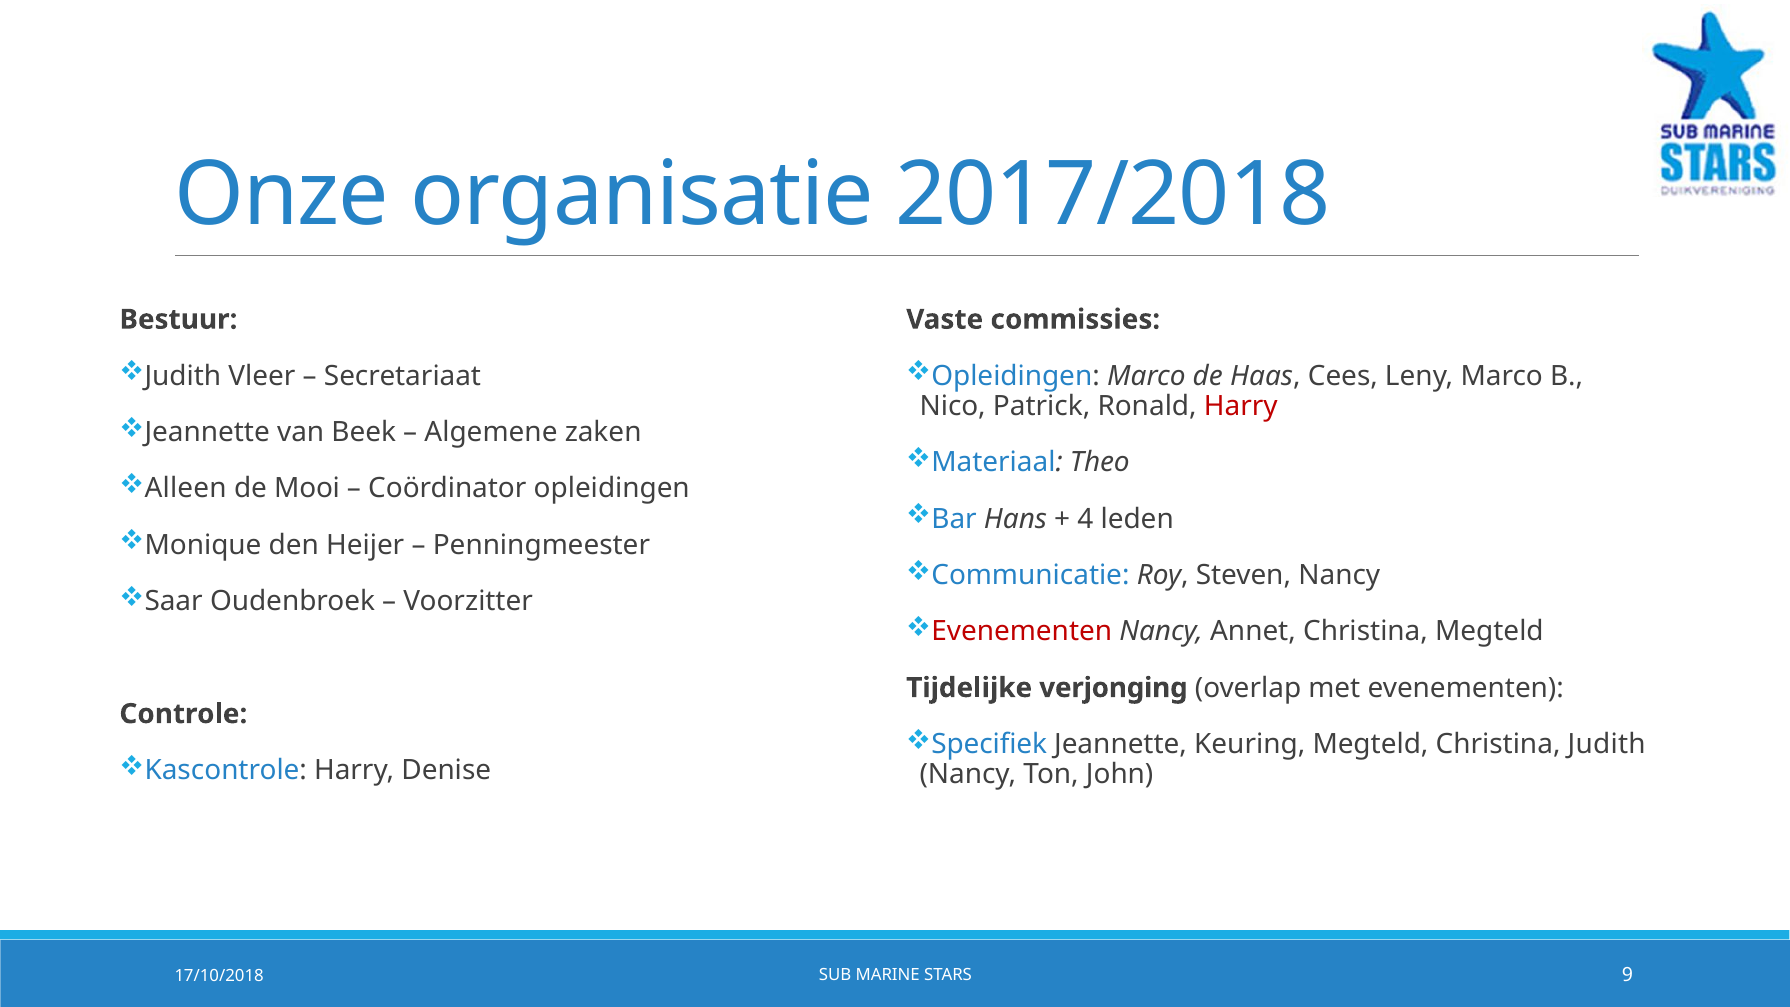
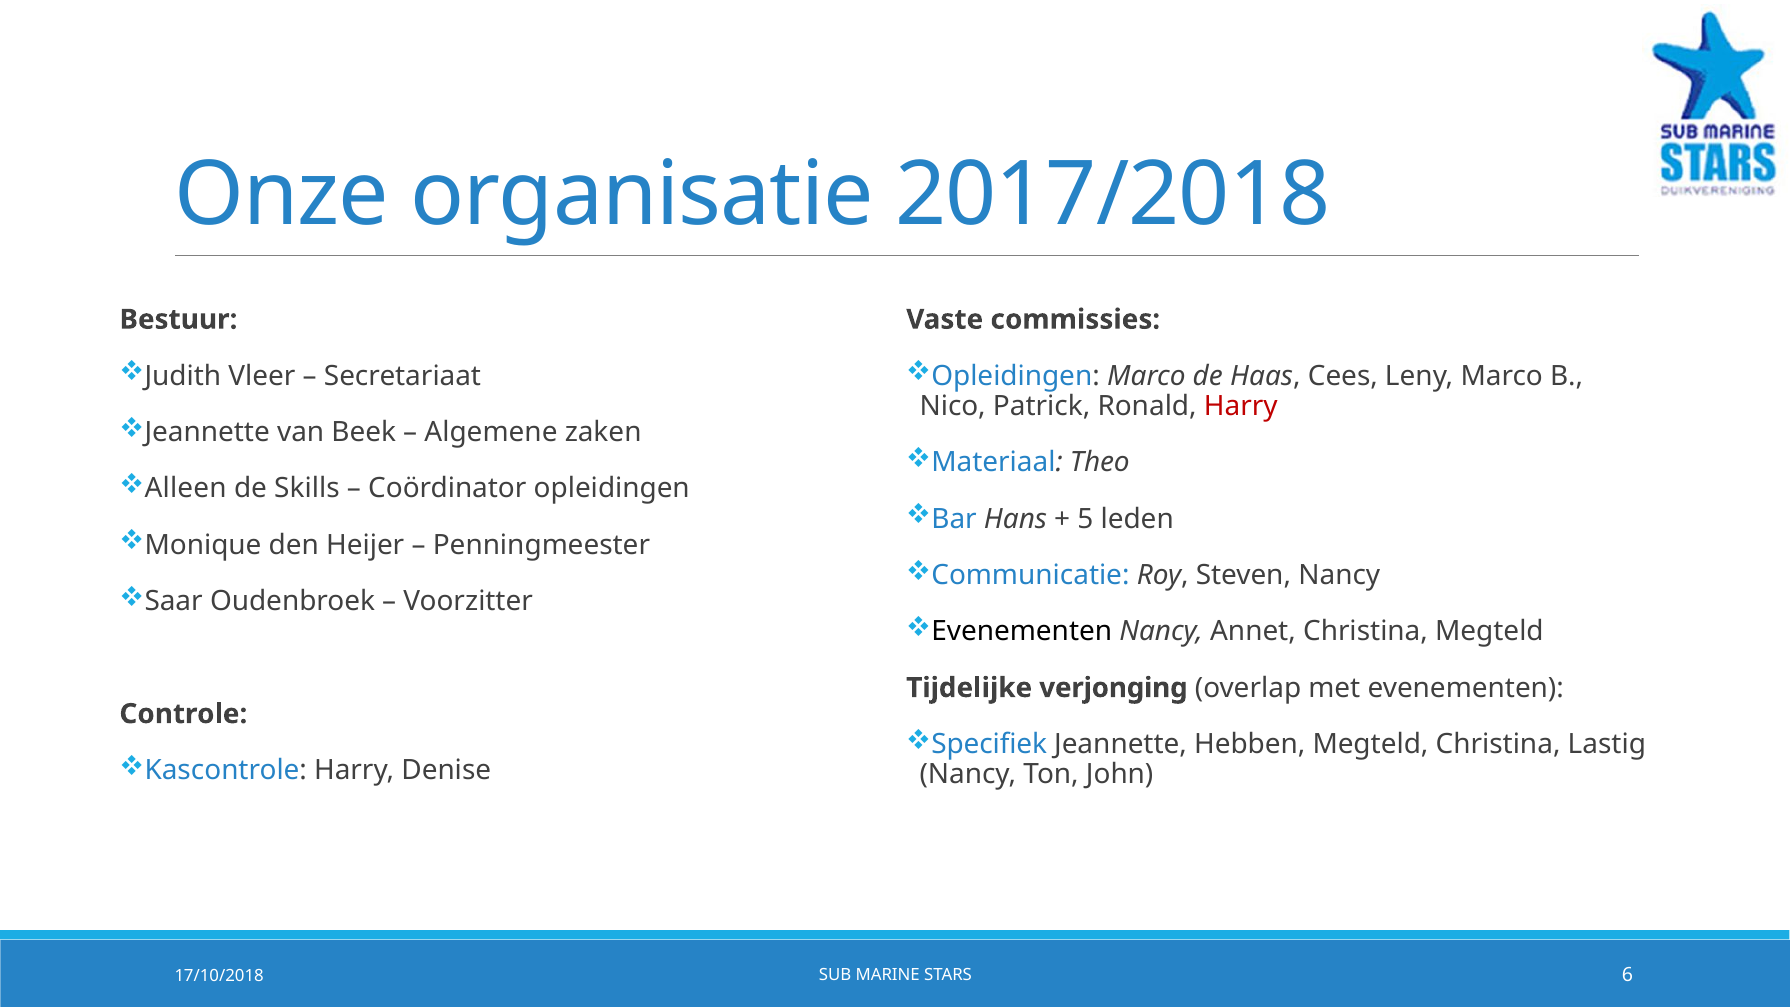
Mooi: Mooi -> Skills
4: 4 -> 5
Evenementen at (1022, 631) colour: red -> black
Keuring: Keuring -> Hebben
Christina Judith: Judith -> Lastig
9: 9 -> 6
